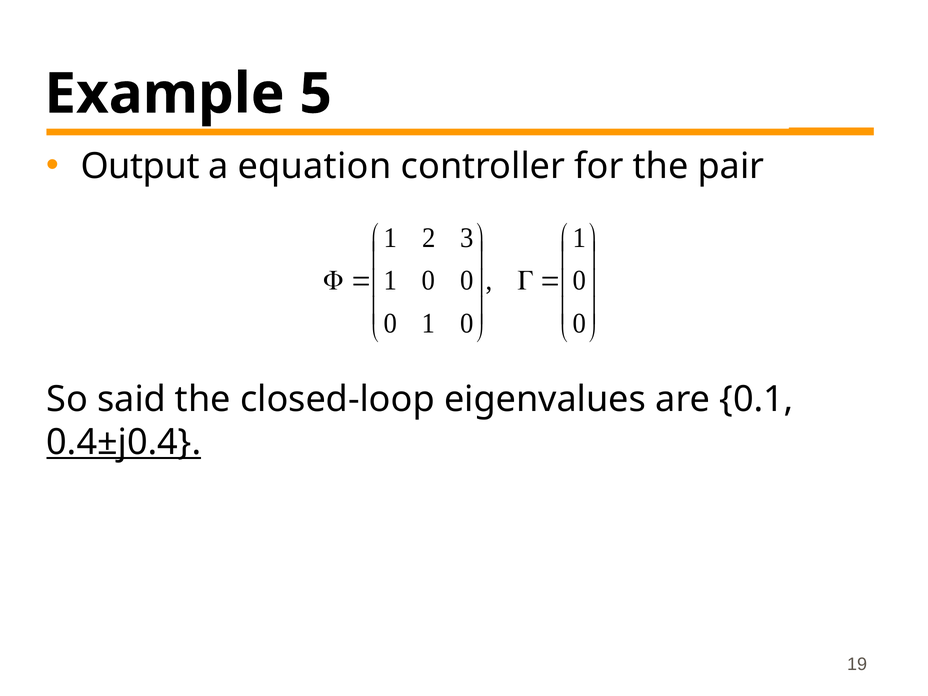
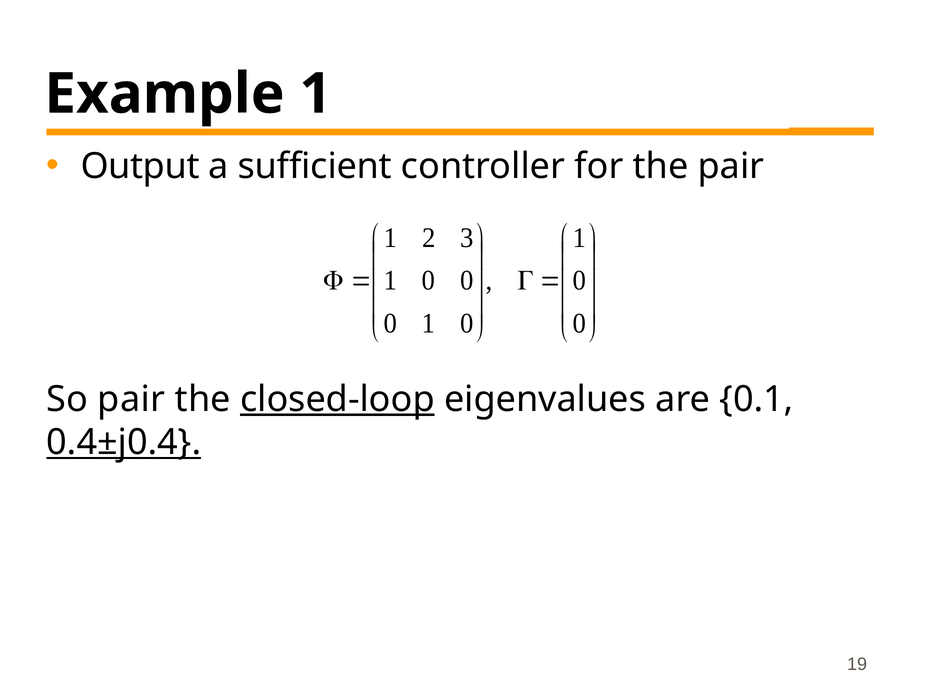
Example 5: 5 -> 1
equation: equation -> sufficient
So said: said -> pair
closed-loop underline: none -> present
